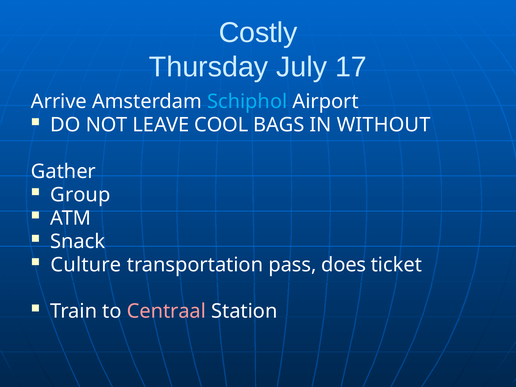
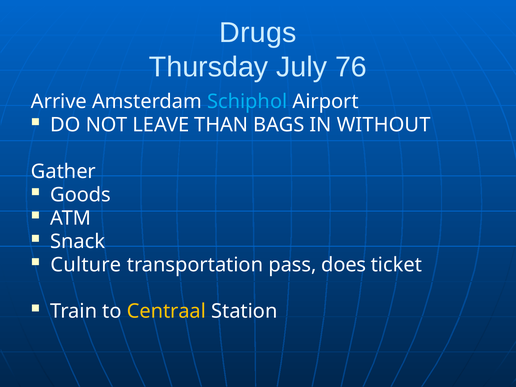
Costly: Costly -> Drugs
17: 17 -> 76
COOL: COOL -> THAN
Group: Group -> Goods
Centraal colour: pink -> yellow
